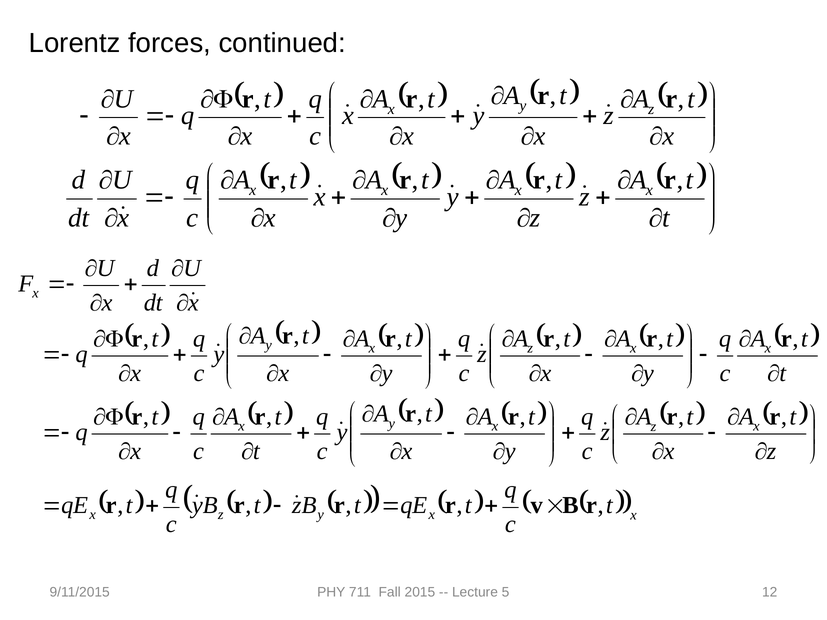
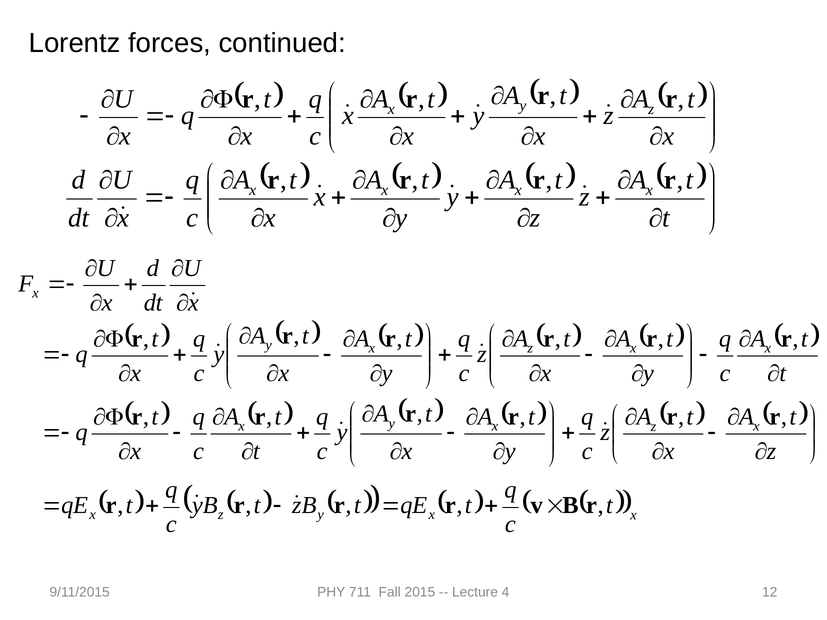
5: 5 -> 4
